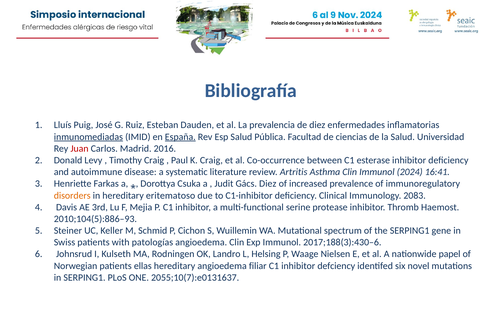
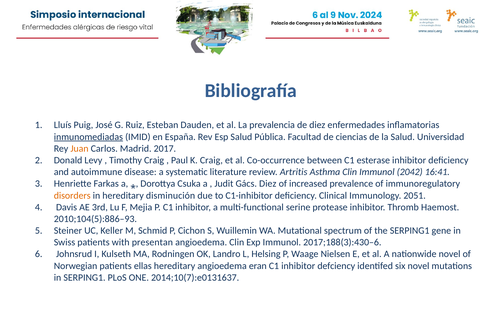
España underline: present -> none
Juan colour: red -> orange
2016: 2016 -> 2017
2024: 2024 -> 2042
eritematoso: eritematoso -> disminución
2083: 2083 -> 2051
patologías: patologías -> presentan
nationwide papel: papel -> novel
filiar: filiar -> eran
2055;10(7):e0131637: 2055;10(7):e0131637 -> 2014;10(7):e0131637
